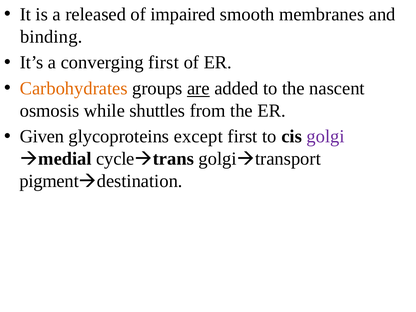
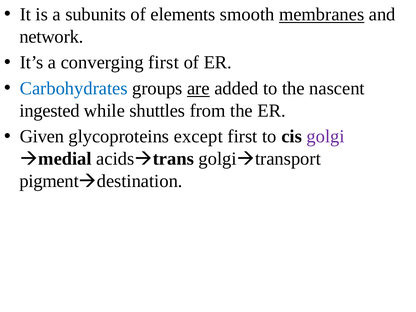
released: released -> subunits
impaired: impaired -> elements
membranes underline: none -> present
binding: binding -> network
Carbohydrates colour: orange -> blue
osmosis: osmosis -> ingested
cycle: cycle -> acids
